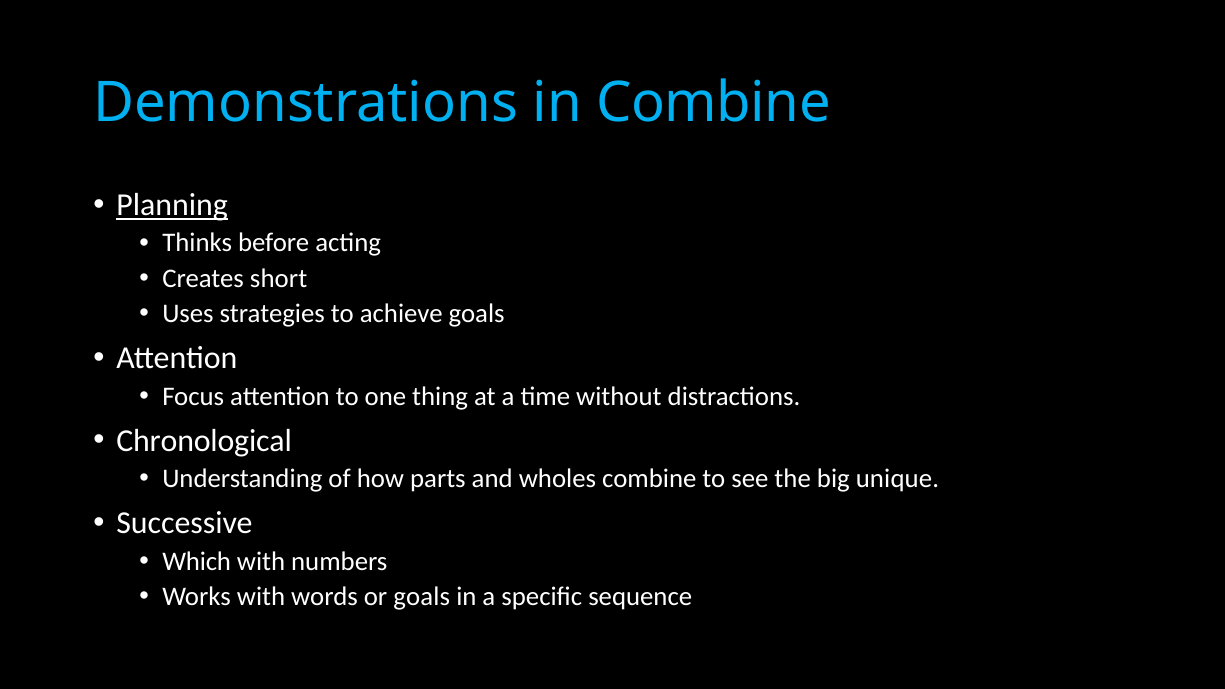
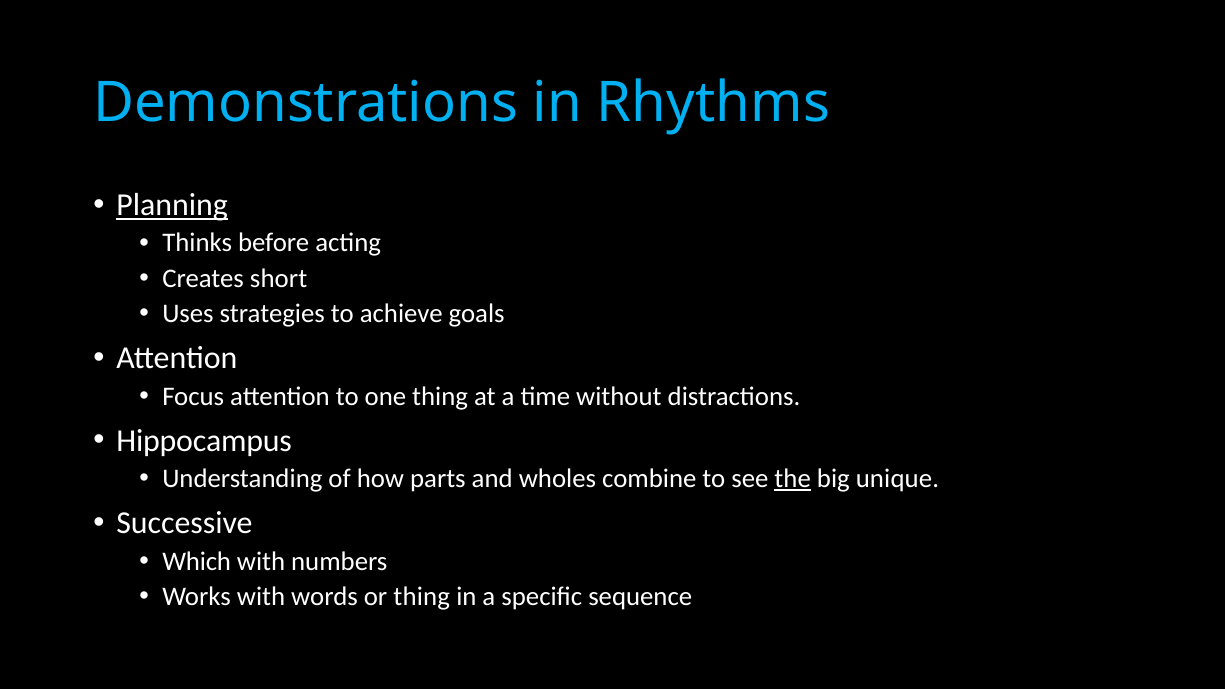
in Combine: Combine -> Rhythms
Chronological: Chronological -> Hippocampus
the underline: none -> present
or goals: goals -> thing
